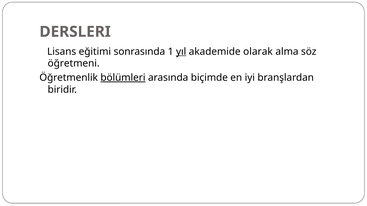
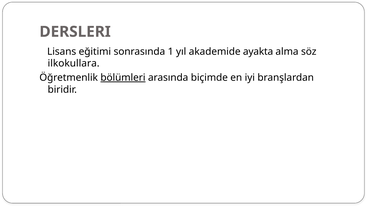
yıl underline: present -> none
olarak: olarak -> ayakta
öğretmeni: öğretmeni -> ilkokullara
